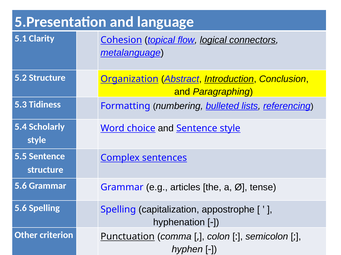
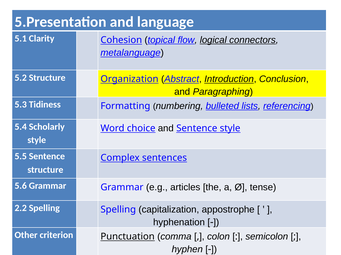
5.6 at (21, 209): 5.6 -> 2.2
